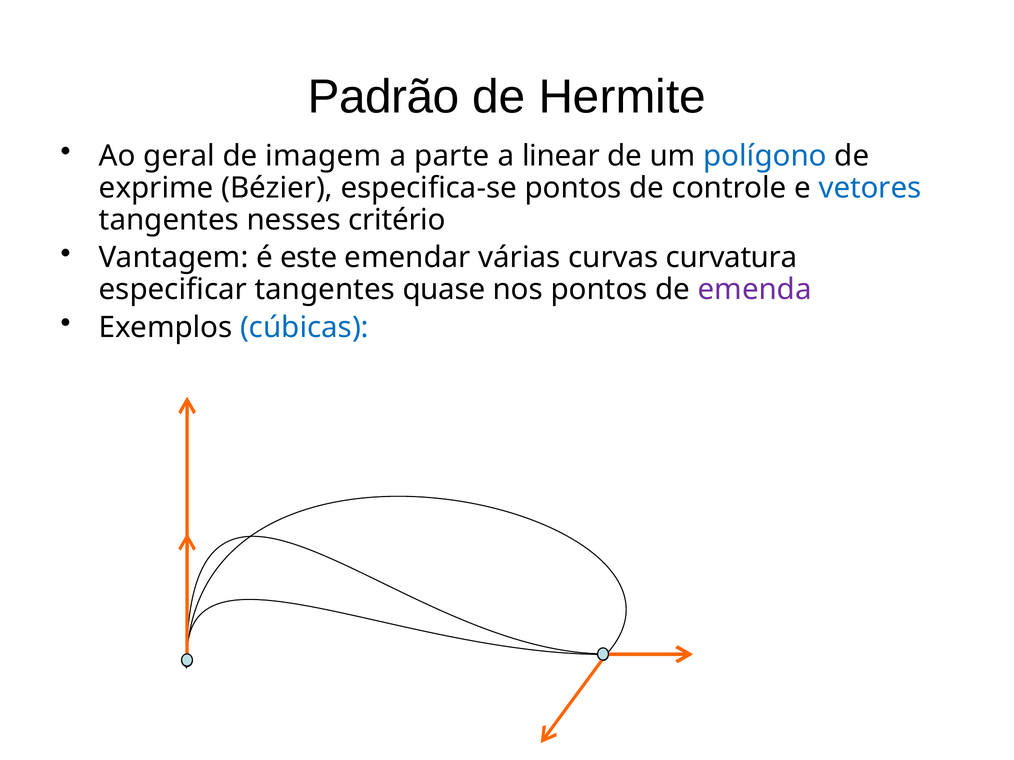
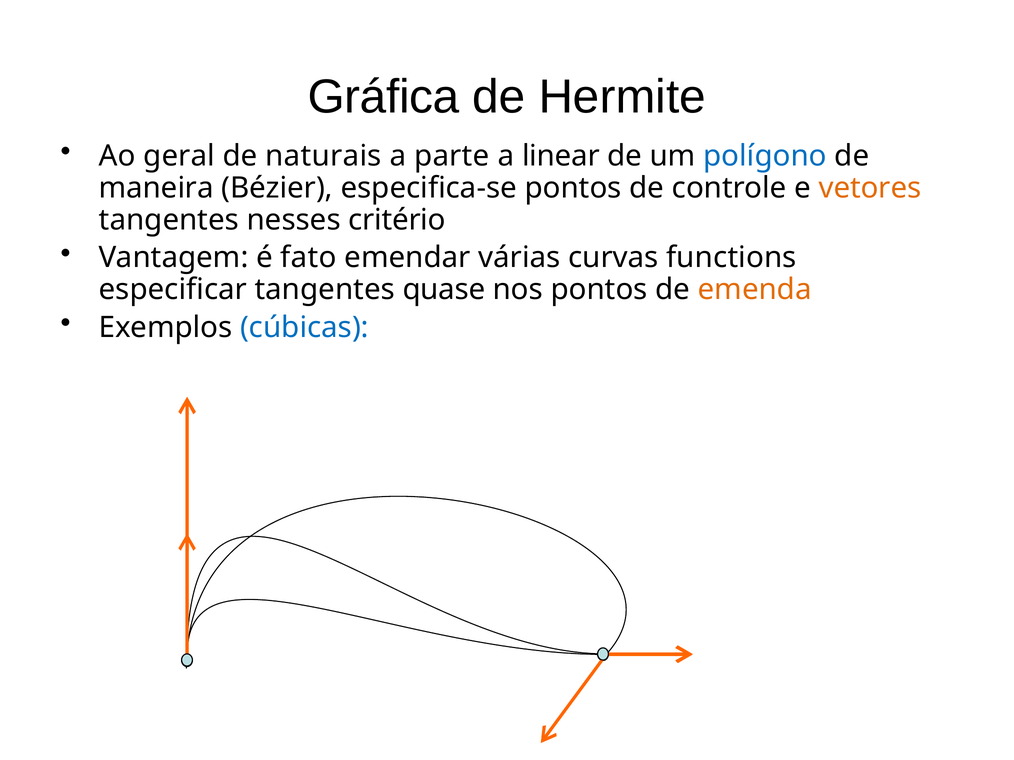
Padrão: Padrão -> Gráfica
imagem: imagem -> naturais
exprime: exprime -> maneira
vetores colour: blue -> orange
este: este -> fato
curvatura: curvatura -> functions
emenda colour: purple -> orange
